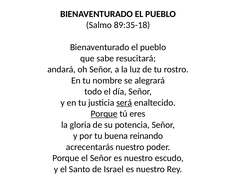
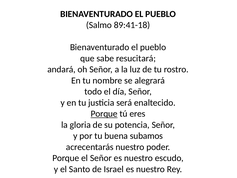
89:35-18: 89:35-18 -> 89:41-18
será underline: present -> none
reinando: reinando -> subamos
